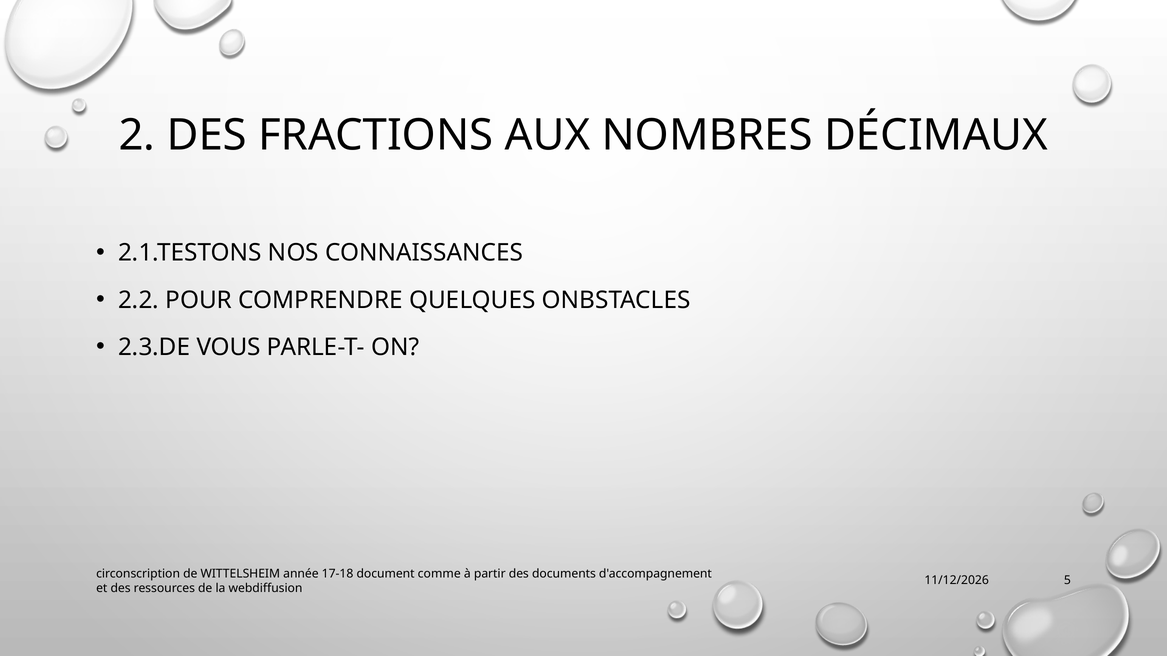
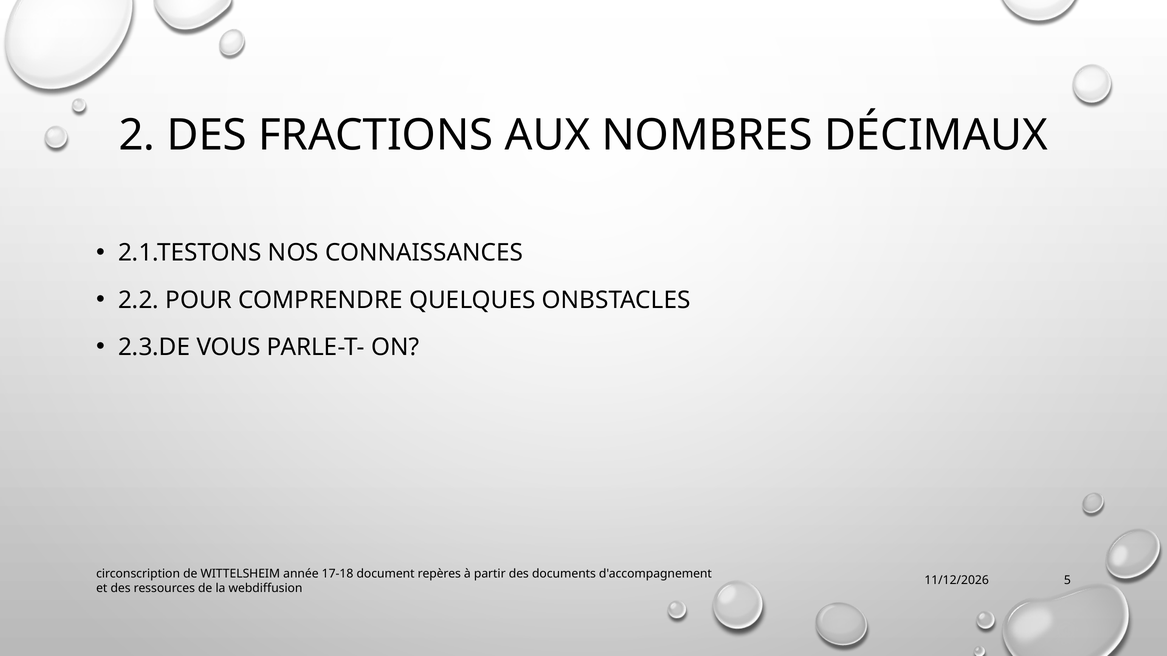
comme: comme -> repères
